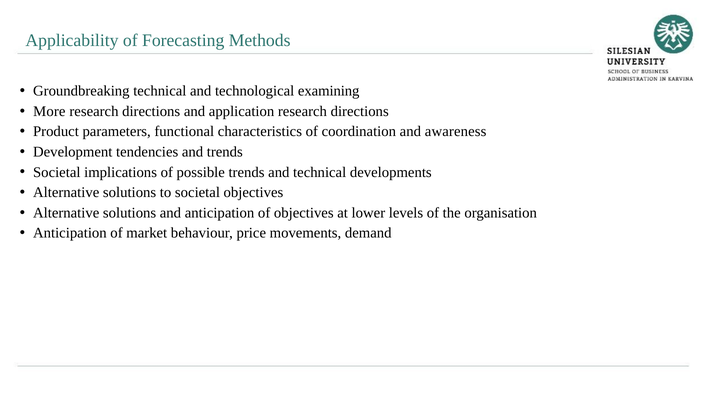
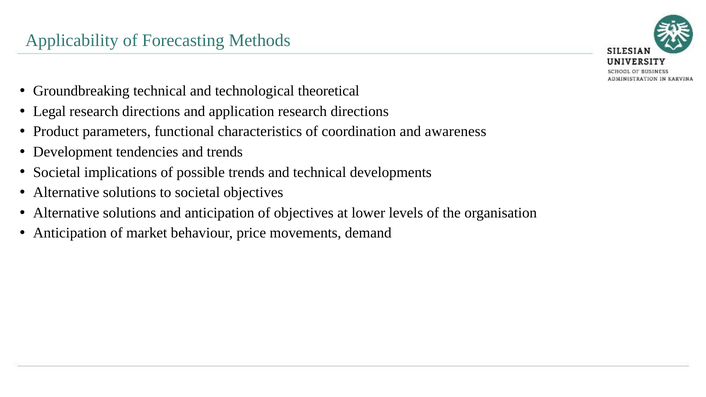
examining: examining -> theoretical
More: More -> Legal
